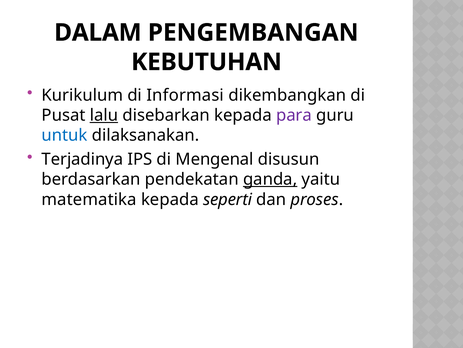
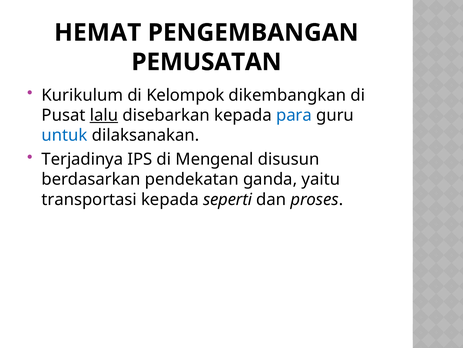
DALAM: DALAM -> HEMAT
KEBUTUHAN: KEBUTUHAN -> PEMUSATAN
Informasi: Informasi -> Kelompok
para colour: purple -> blue
ganda underline: present -> none
matematika: matematika -> transportasi
